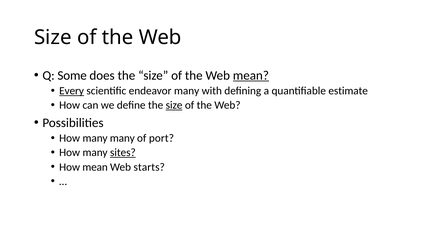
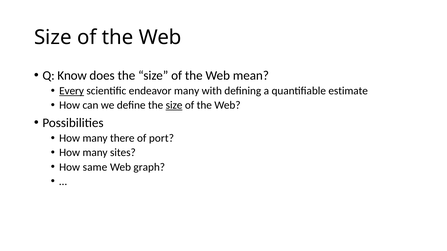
Some: Some -> Know
mean at (251, 76) underline: present -> none
many many: many -> there
sites underline: present -> none
How mean: mean -> same
starts: starts -> graph
